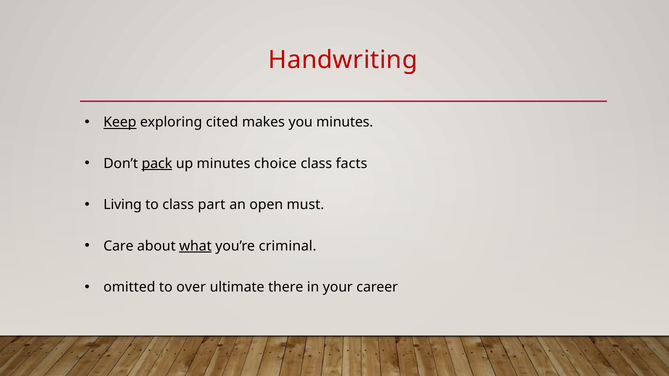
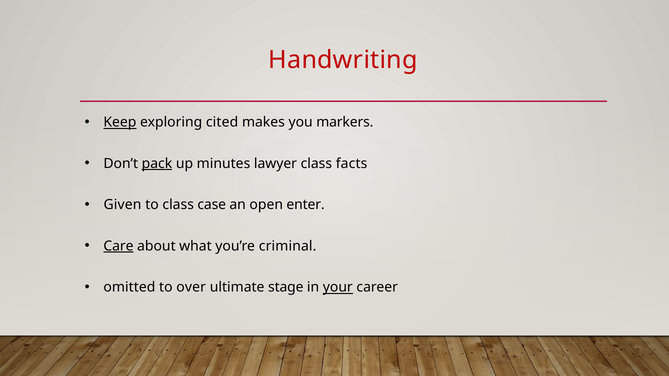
you minutes: minutes -> markers
choice: choice -> lawyer
Living: Living -> Given
part: part -> case
must: must -> enter
Care underline: none -> present
what underline: present -> none
there: there -> stage
your underline: none -> present
